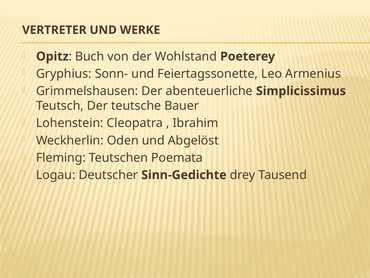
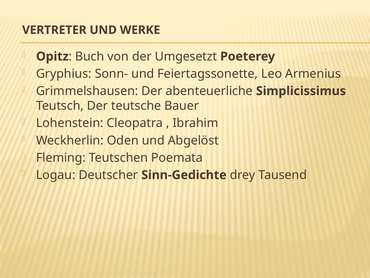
Wohlstand: Wohlstand -> Umgesetzt
